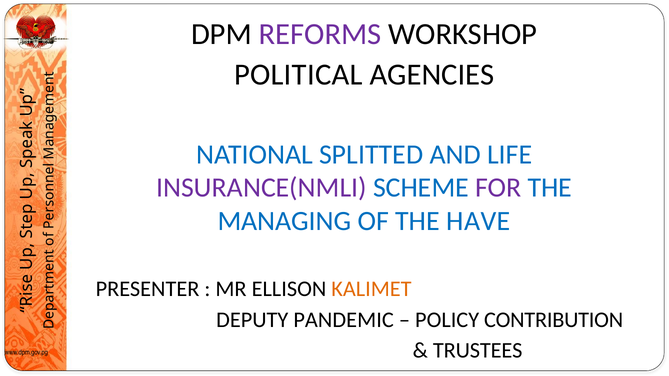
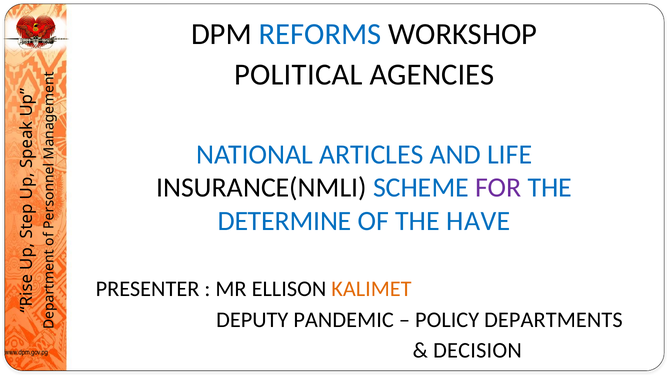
REFORMS colour: purple -> blue
SPLITTED: SPLITTED -> ARTICLES
INSURANCE(NMLI colour: purple -> black
MANAGING: MANAGING -> DETERMINE
CONTRIBUTION: CONTRIBUTION -> DEPARTMENTS
TRUSTEES: TRUSTEES -> DECISION
